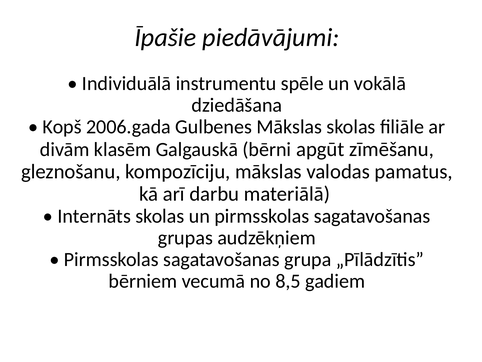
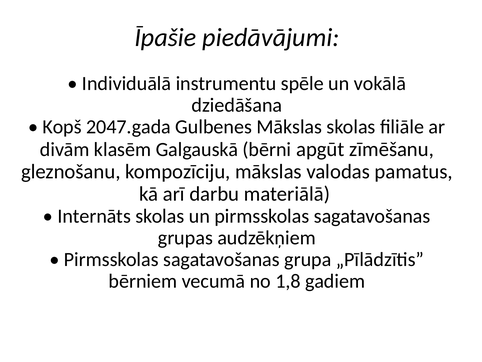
2006.gada: 2006.gada -> 2047.gada
8,5: 8,5 -> 1,8
